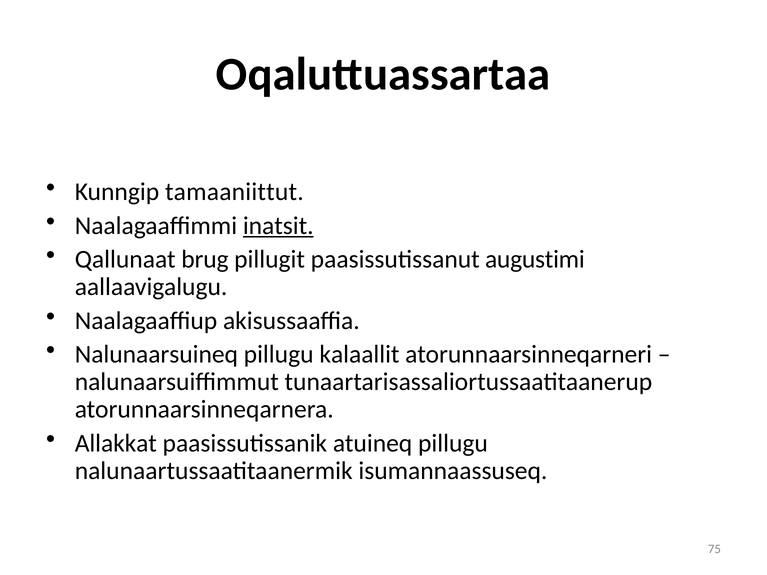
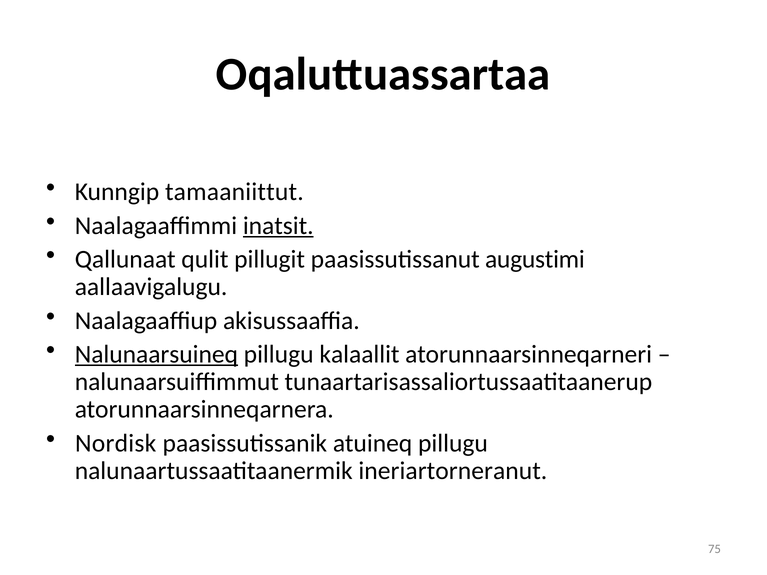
brug: brug -> qulit
Nalunaarsuineq underline: none -> present
Allakkat: Allakkat -> Nordisk
isumannaassuseq: isumannaassuseq -> ineriartorneranut
